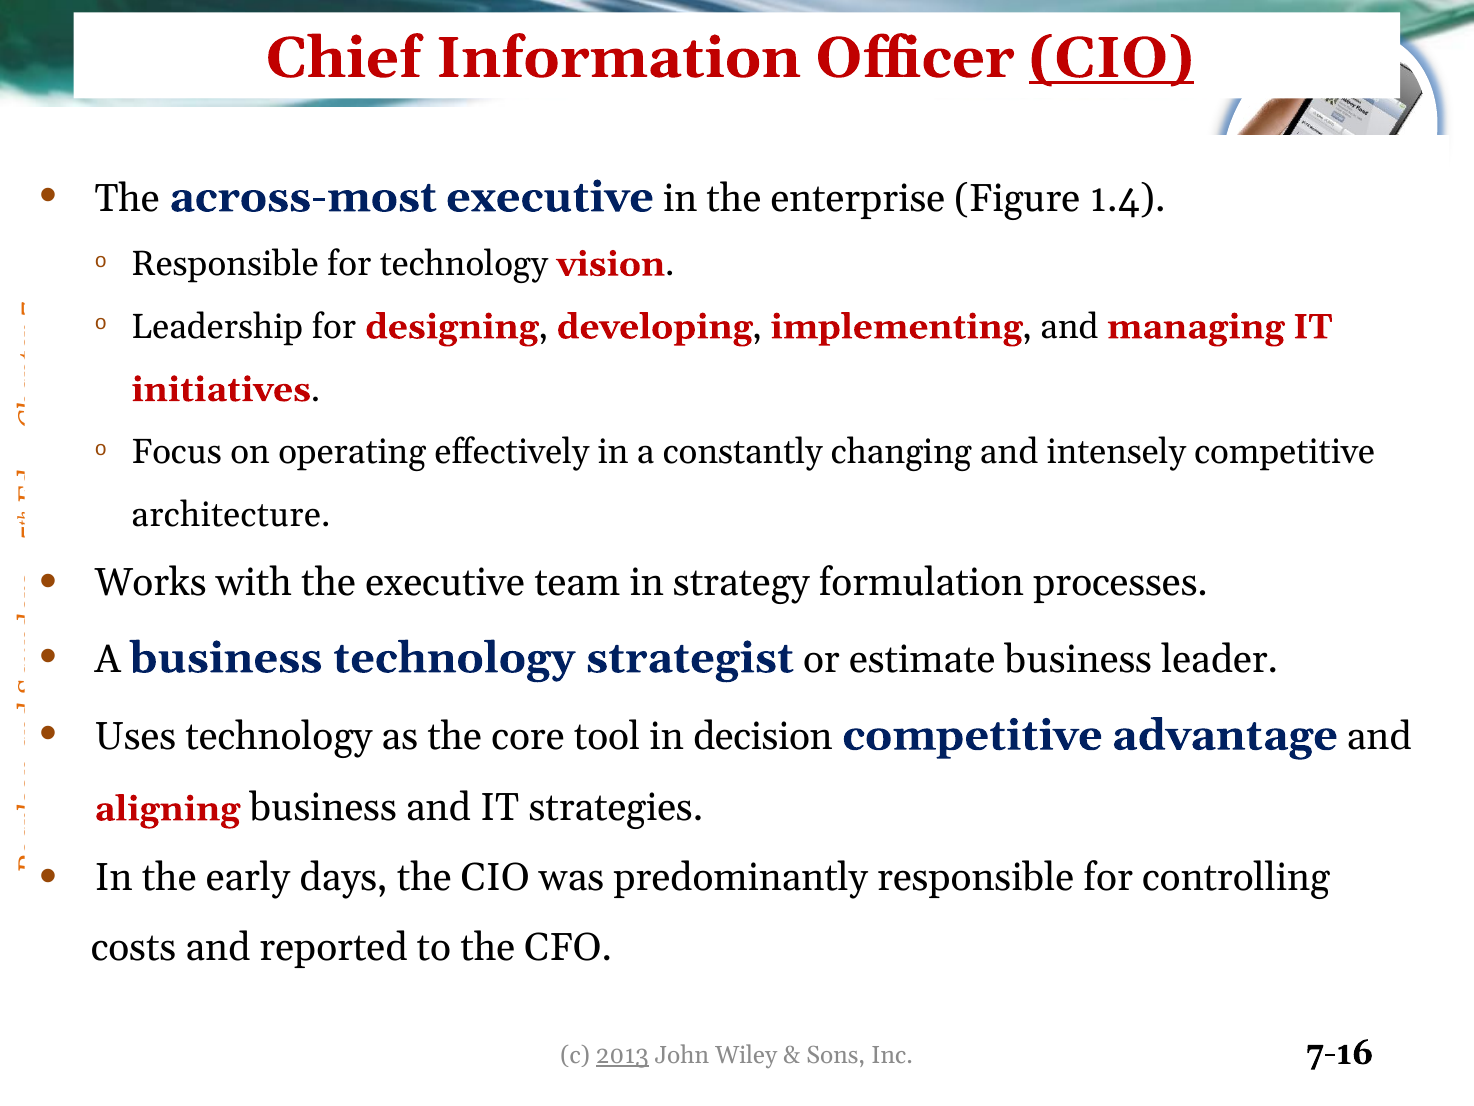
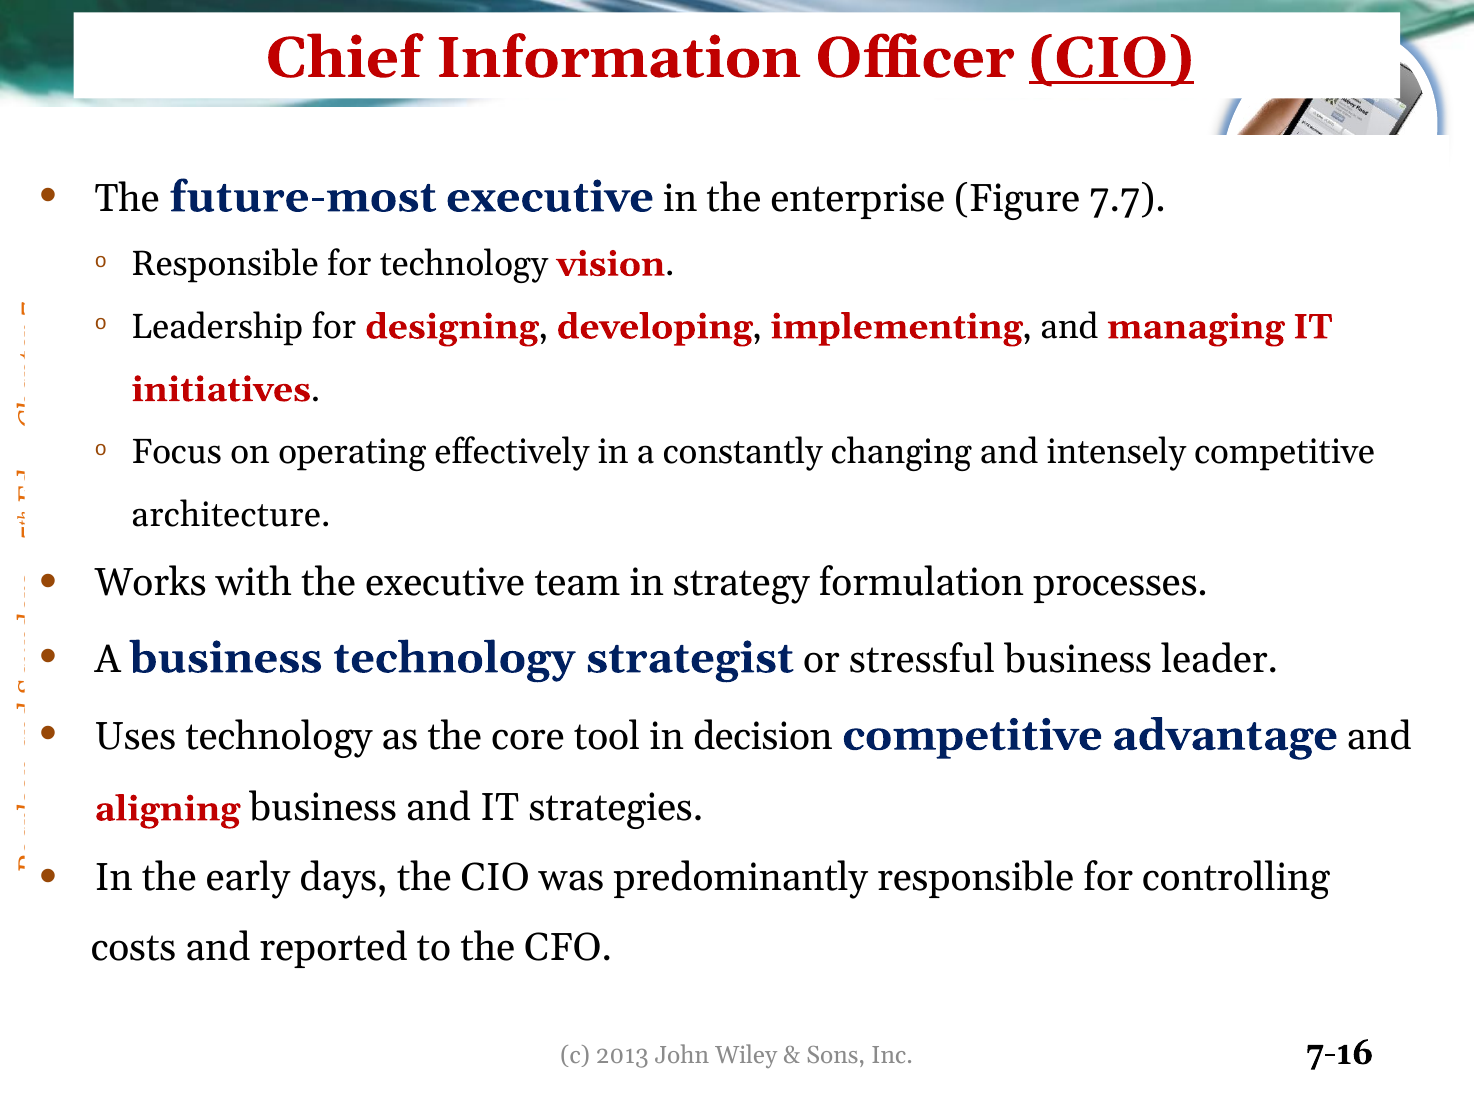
across-most: across-most -> future-most
1.4: 1.4 -> 7.7
estimate: estimate -> stressful
2013 underline: present -> none
